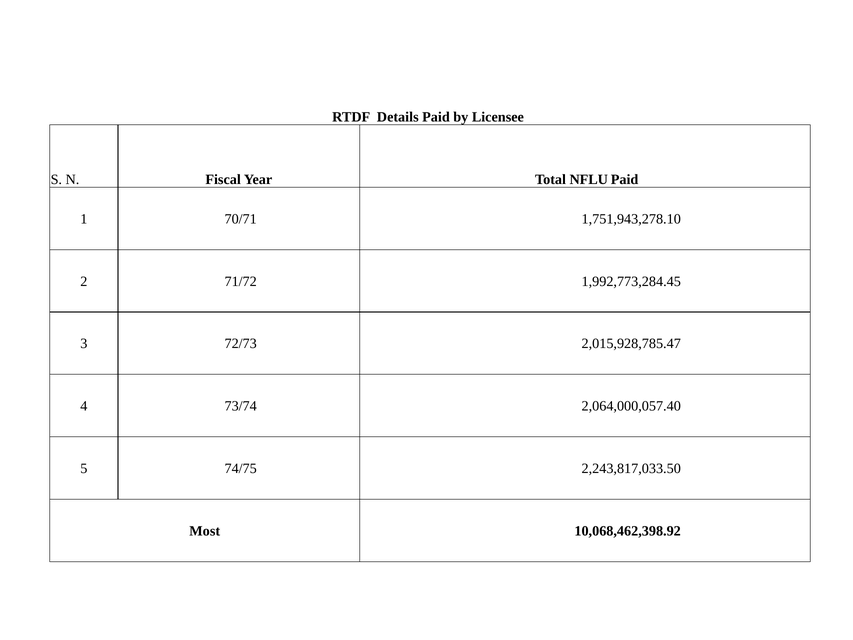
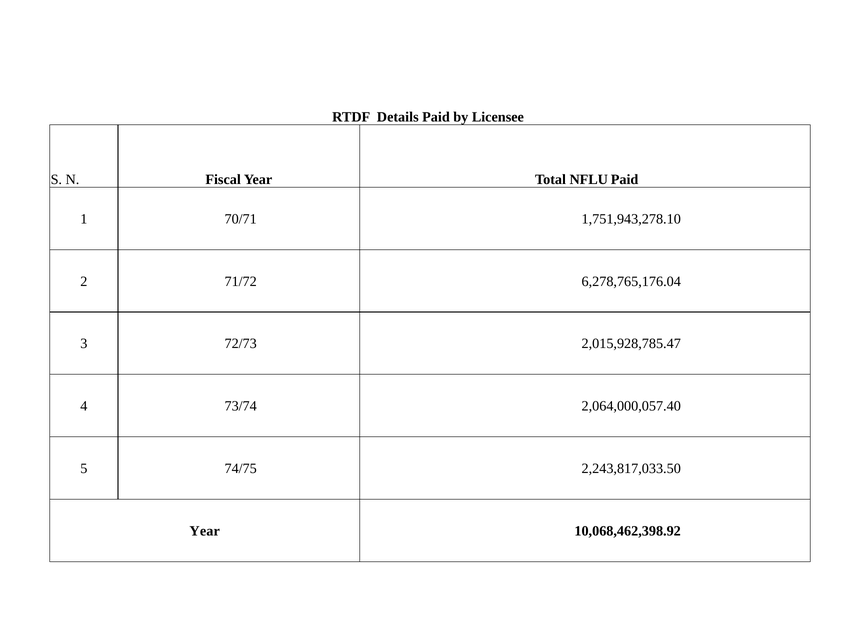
1,992,773,284.45: 1,992,773,284.45 -> 6,278,765,176.04
Most at (205, 531): Most -> Year
